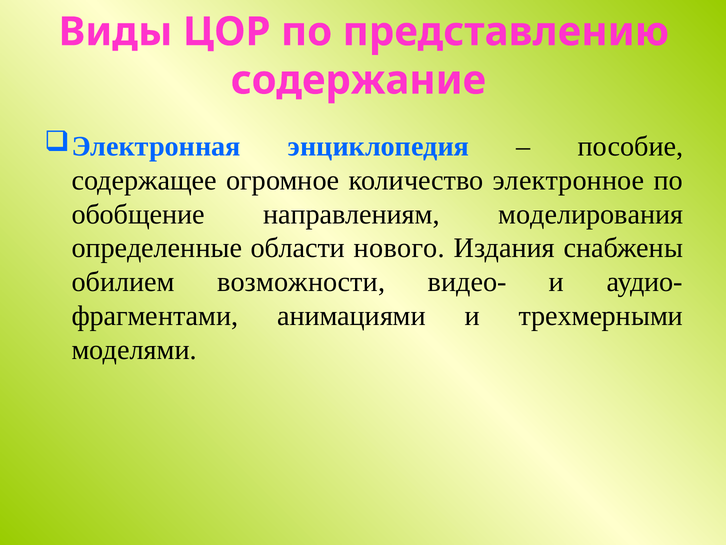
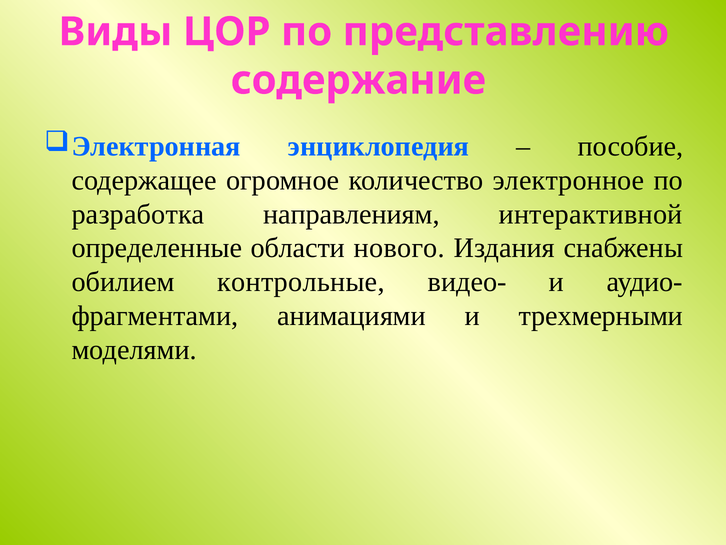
обобщение: обобщение -> разработка
моделирования: моделирования -> интерактивной
возможности: возможности -> контрольные
